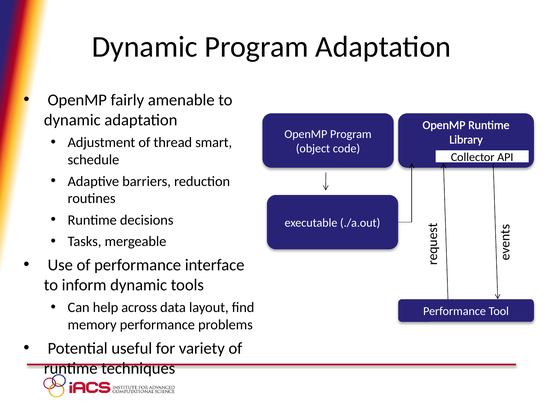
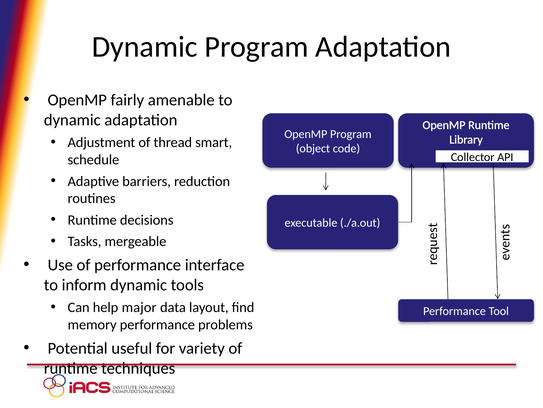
across: across -> major
